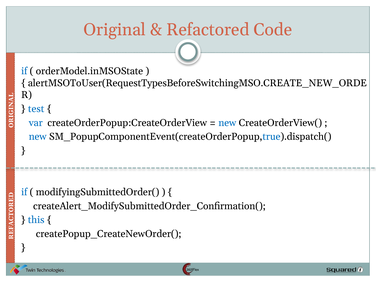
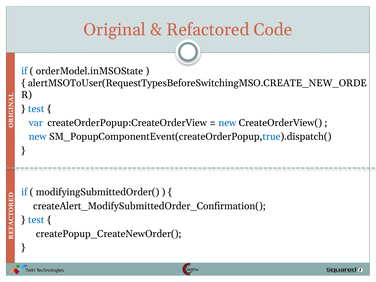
this at (36, 220): this -> test
